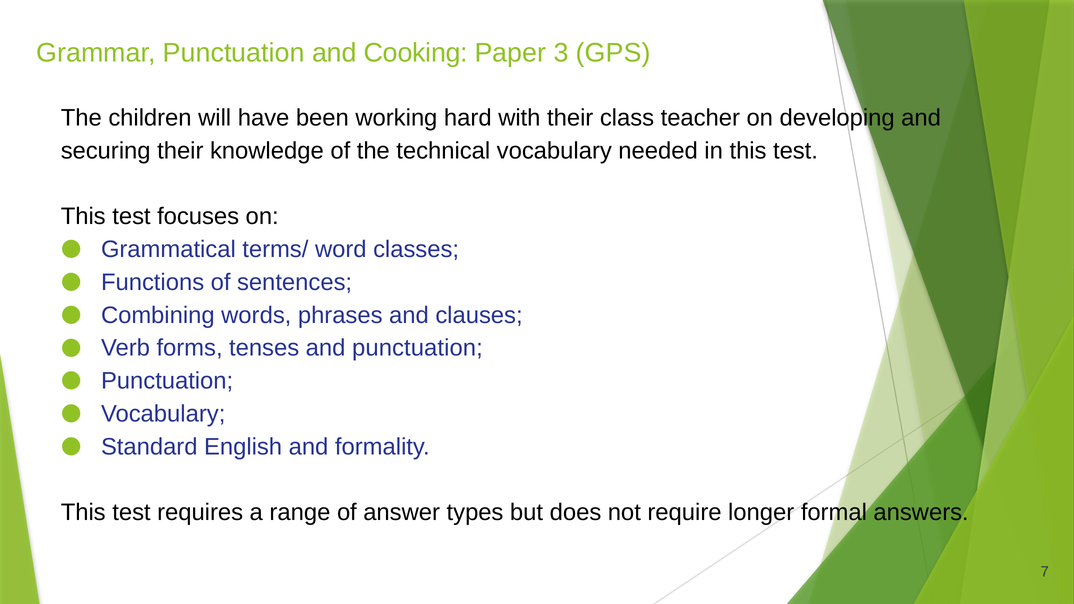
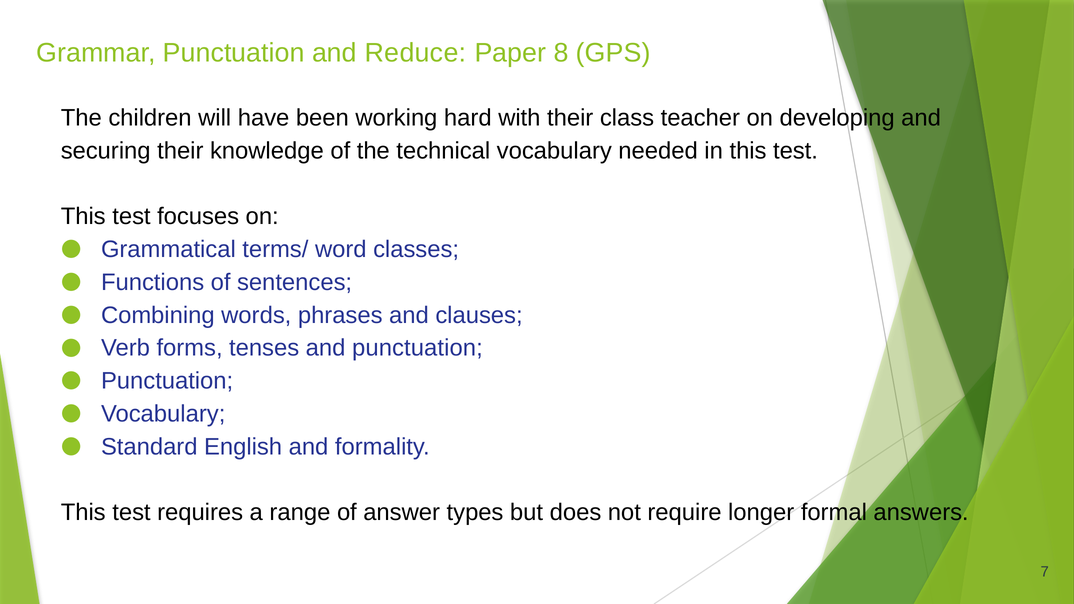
Cooking: Cooking -> Reduce
3: 3 -> 8
